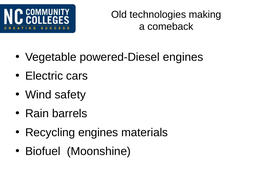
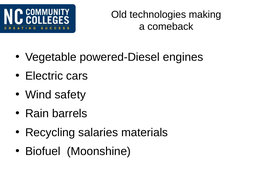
Recycling engines: engines -> salaries
